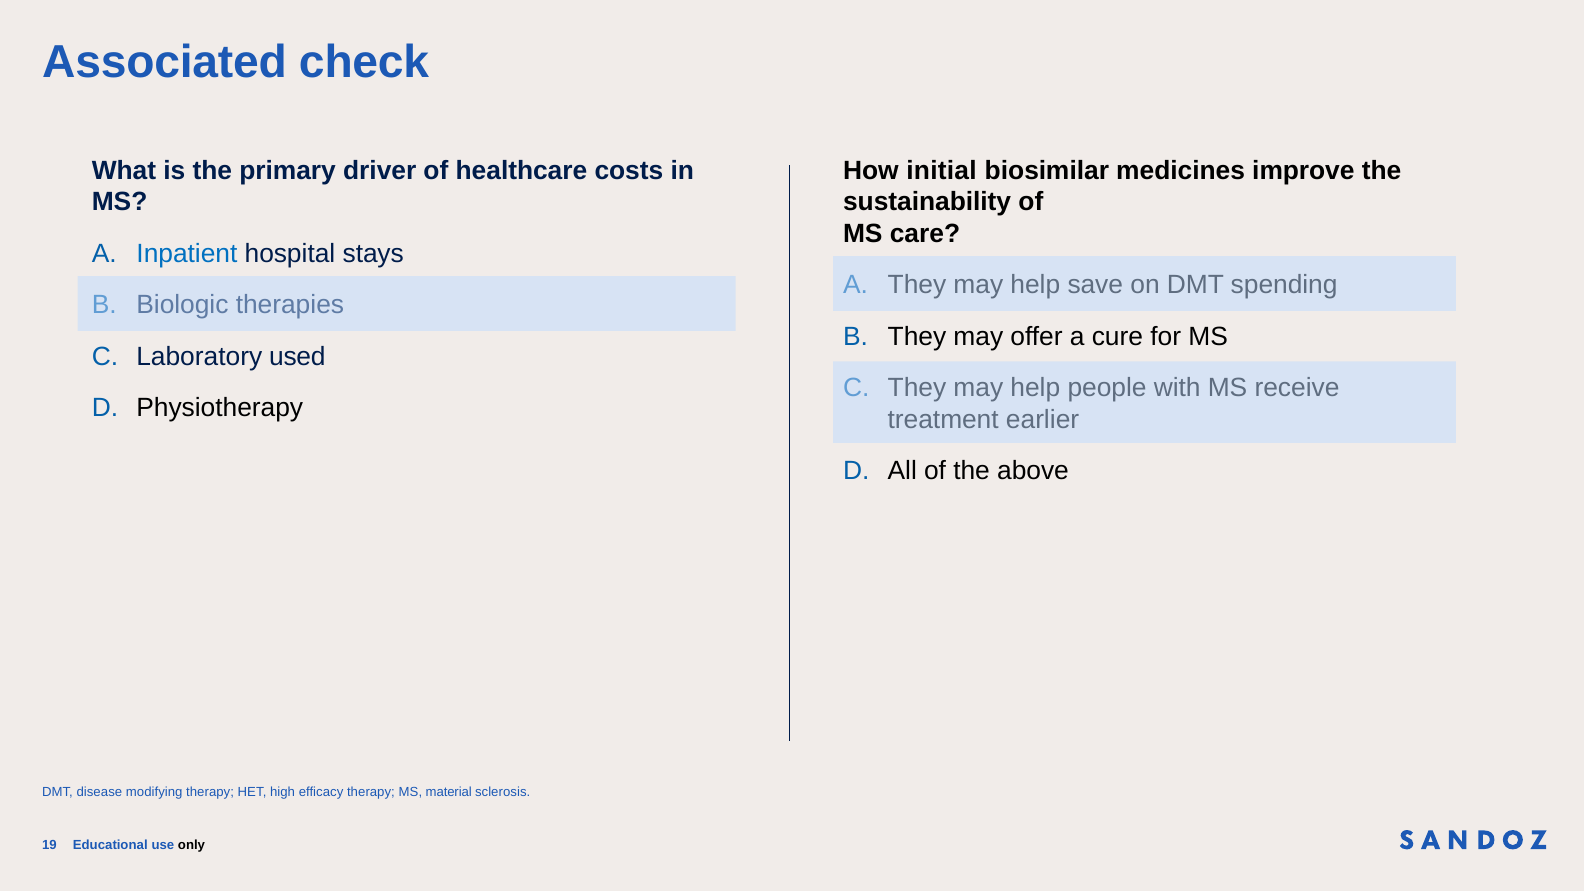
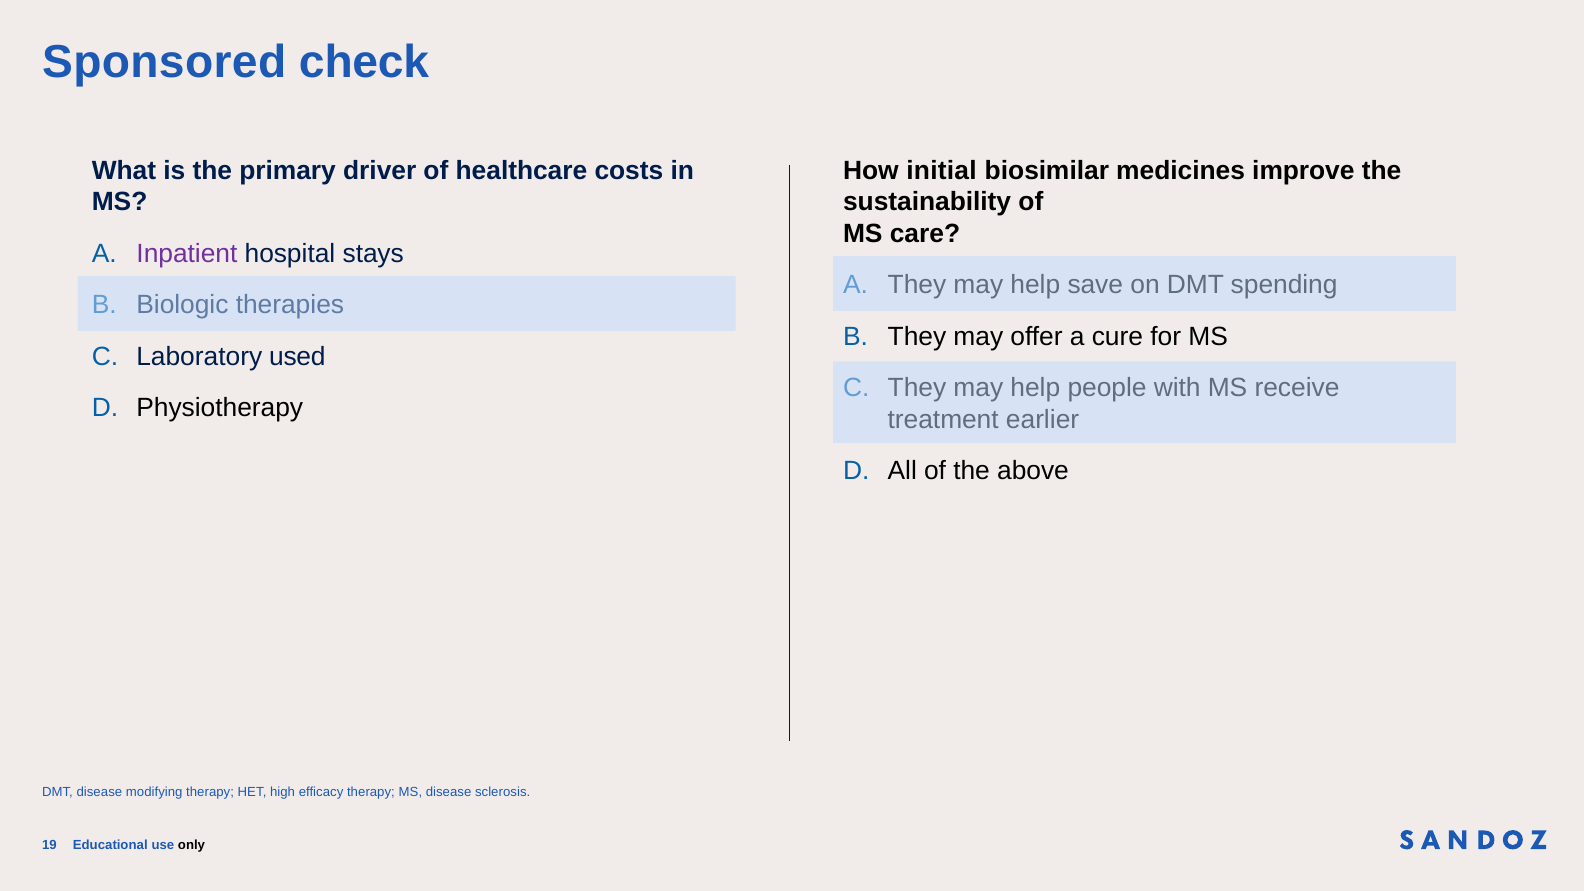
Associated: Associated -> Sponsored
Inpatient colour: blue -> purple
MS material: material -> disease
